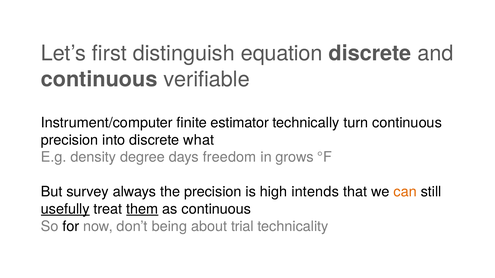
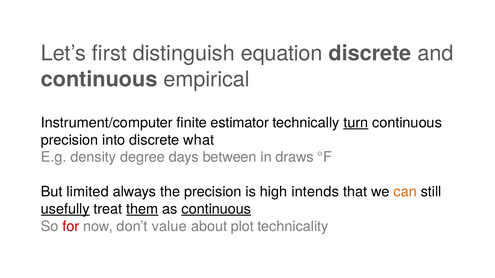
verifiable: verifiable -> empirical
turn underline: none -> present
freedom: freedom -> between
grows: grows -> draws
survey: survey -> limited
continuous at (216, 209) underline: none -> present
for colour: black -> red
being: being -> value
trial: trial -> plot
